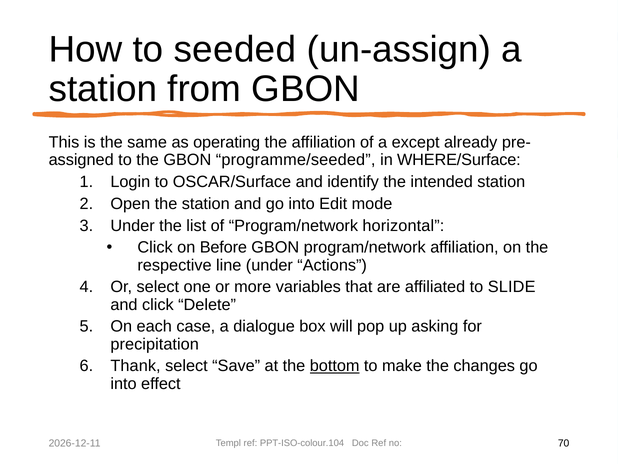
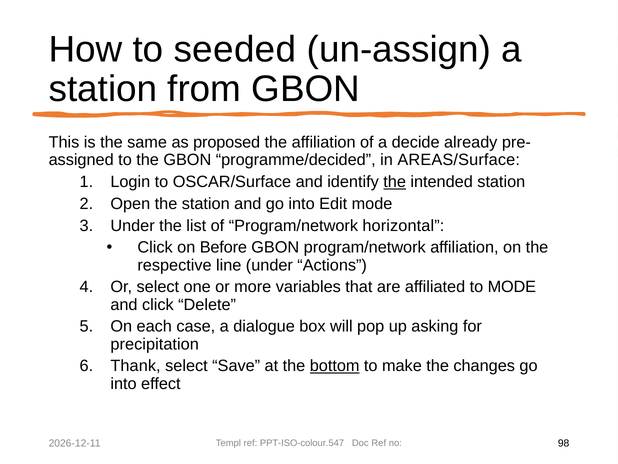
operating: operating -> proposed
except: except -> decide
programme/seeded: programme/seeded -> programme/decided
WHERE/Surface: WHERE/Surface -> AREAS/Surface
the at (395, 182) underline: none -> present
to SLIDE: SLIDE -> MODE
PPT-ISO-colour.104: PPT-ISO-colour.104 -> PPT-ISO-colour.547
70: 70 -> 98
